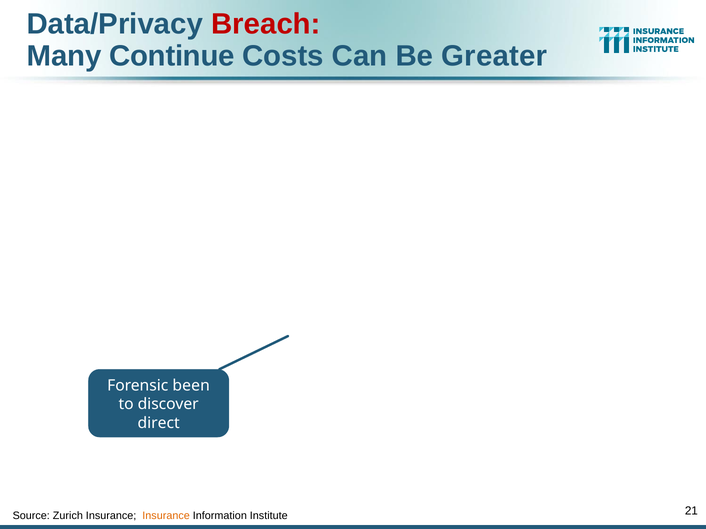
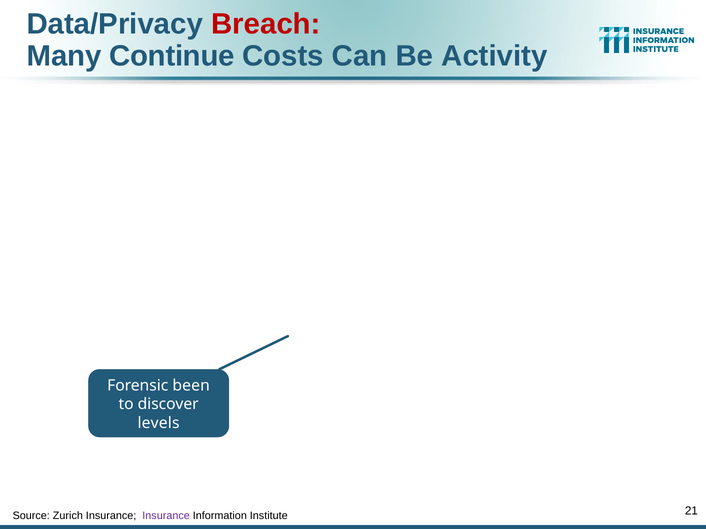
Greater: Greater -> Activity
direct: direct -> levels
Insurance at (166, 516) colour: orange -> purple
